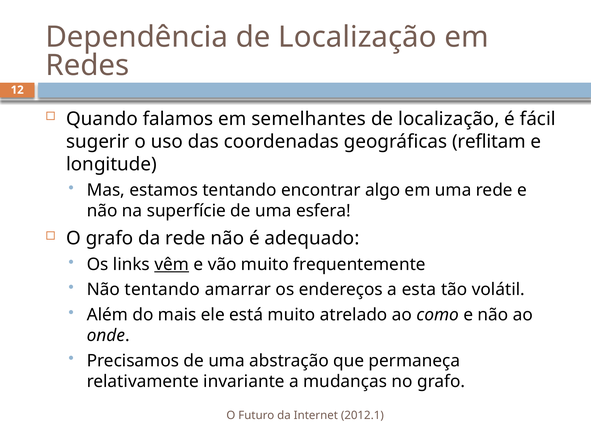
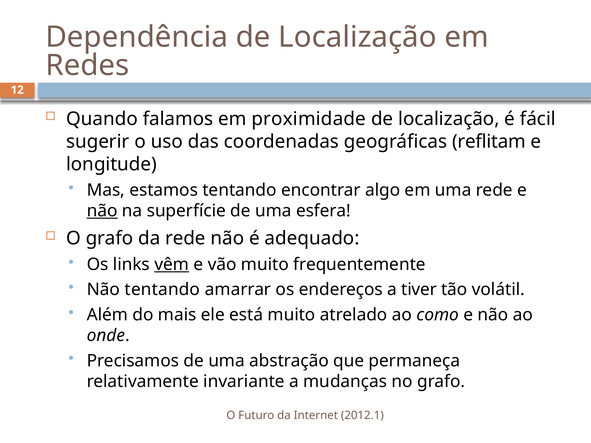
semelhantes: semelhantes -> proximidade
não at (102, 211) underline: none -> present
esta: esta -> tiver
